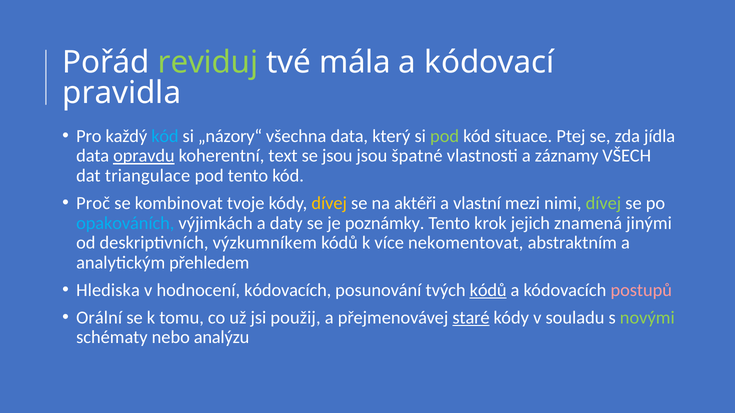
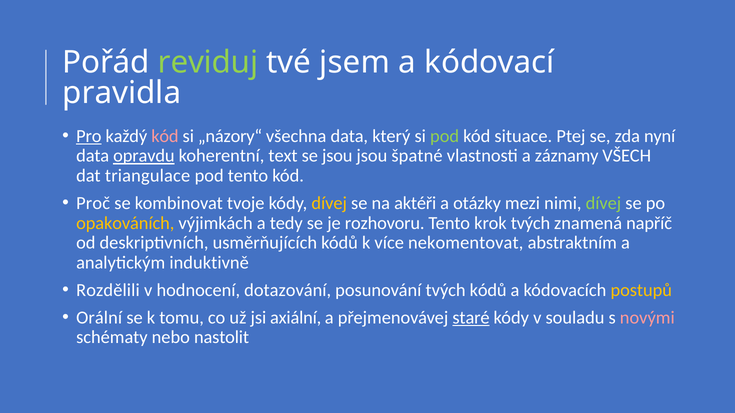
mála: mála -> jsem
Pro underline: none -> present
kód at (165, 136) colour: light blue -> pink
jídla: jídla -> nyní
vlastní: vlastní -> otázky
opakováních colour: light blue -> yellow
daty: daty -> tedy
poznámky: poznámky -> rozhovoru
krok jejich: jejich -> tvých
jinými: jinými -> napříč
výzkumníkem: výzkumníkem -> usměrňujících
přehledem: přehledem -> induktivně
Hlediska: Hlediska -> Rozdělili
hodnocení kódovacích: kódovacích -> dotazování
kódů at (488, 290) underline: present -> none
postupů colour: pink -> yellow
použij: použij -> axiální
novými colour: light green -> pink
analýzu: analýzu -> nastolit
